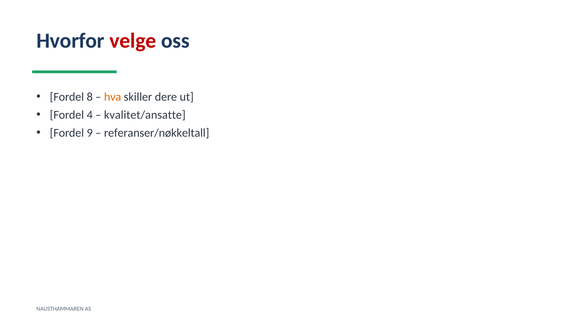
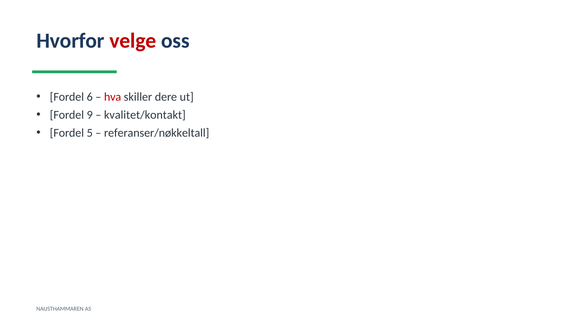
8: 8 -> 6
hva colour: orange -> red
4: 4 -> 9
kvalitet/ansatte: kvalitet/ansatte -> kvalitet/kontakt
9: 9 -> 5
